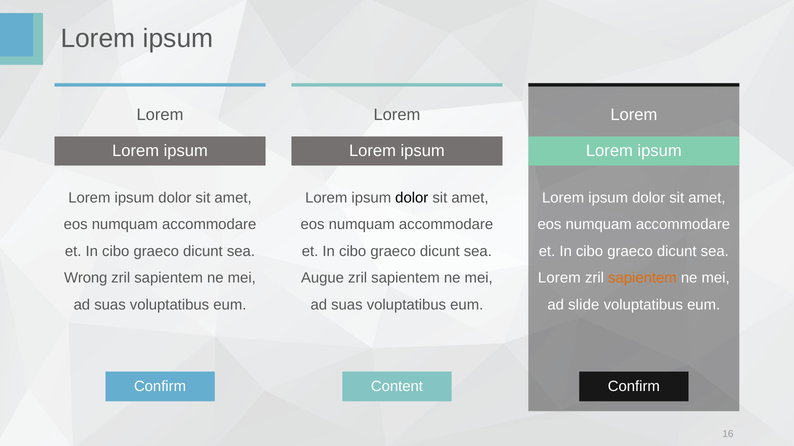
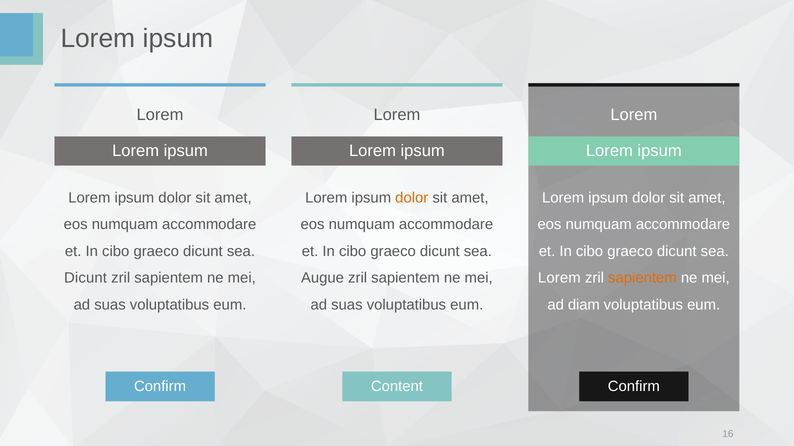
dolor at (412, 198) colour: black -> orange
Wrong at (86, 278): Wrong -> Dicunt
slide: slide -> diam
